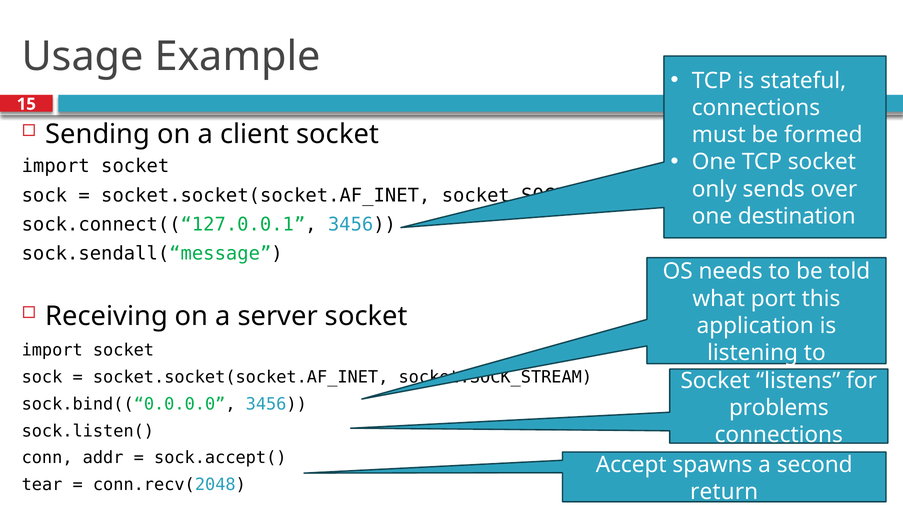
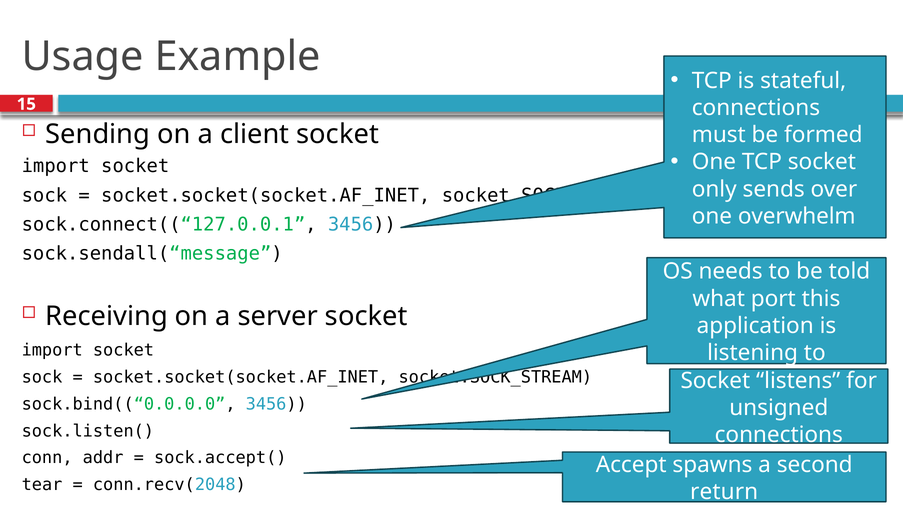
destination: destination -> overwhelm
problems: problems -> unsigned
